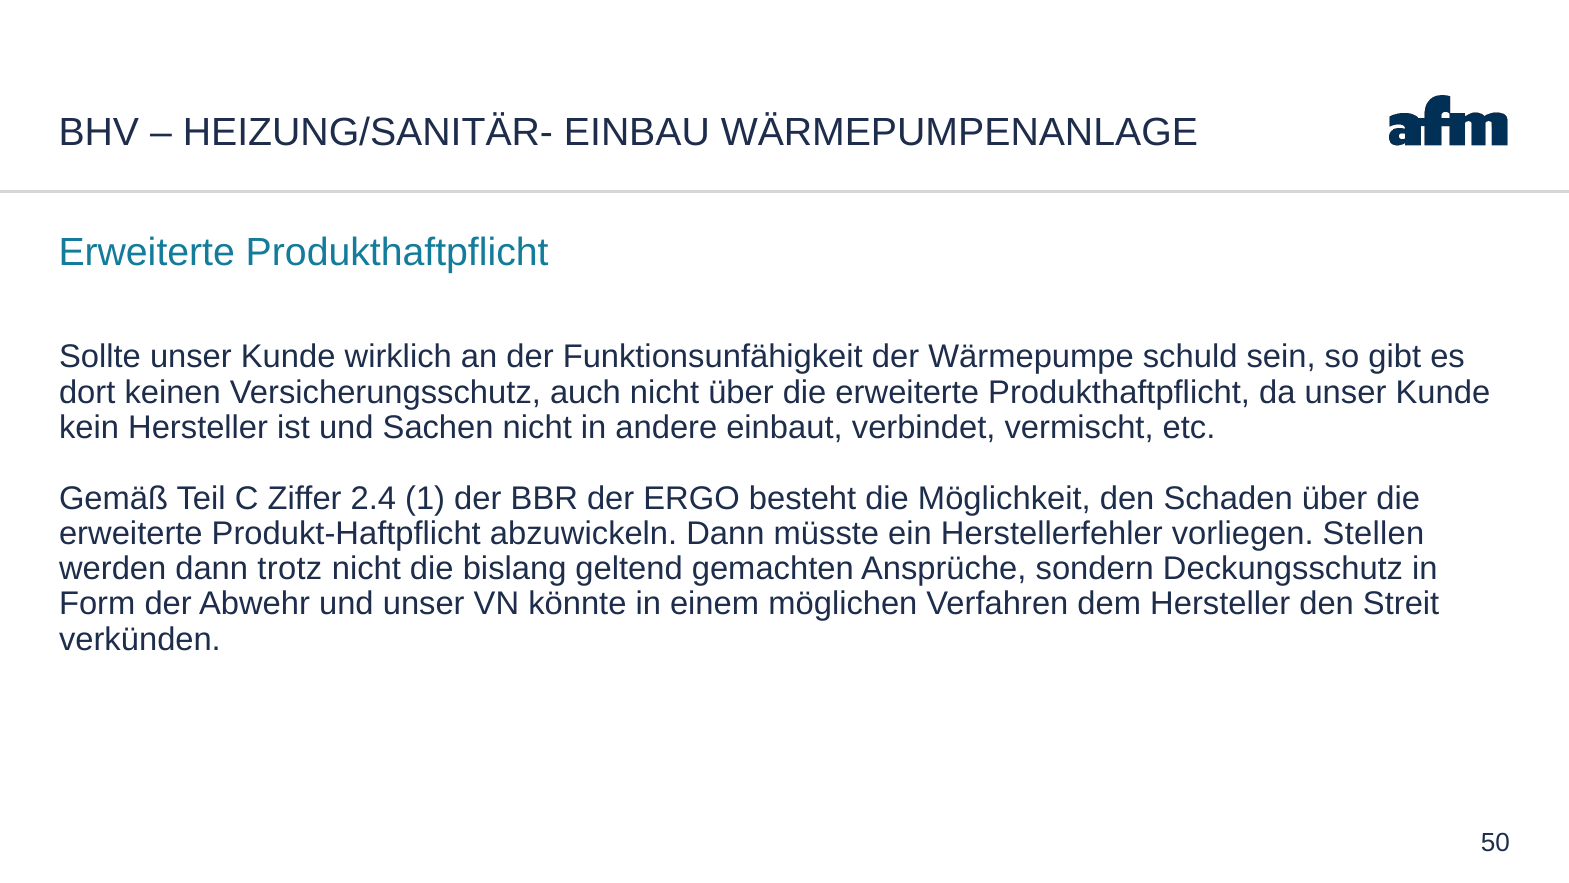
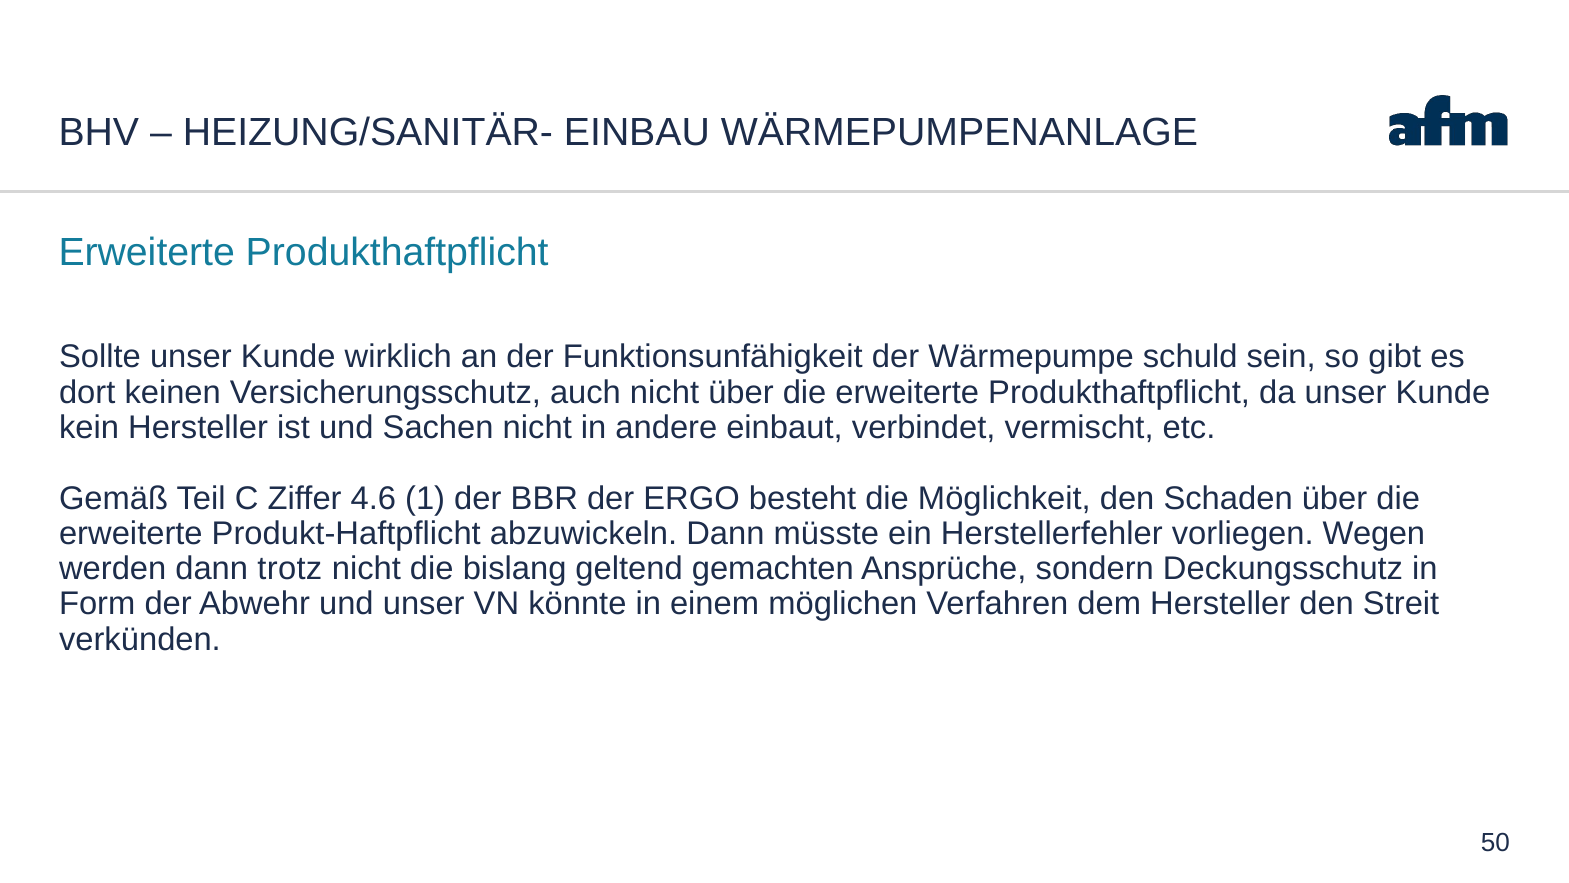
2.4: 2.4 -> 4.6
Stellen: Stellen -> Wegen
